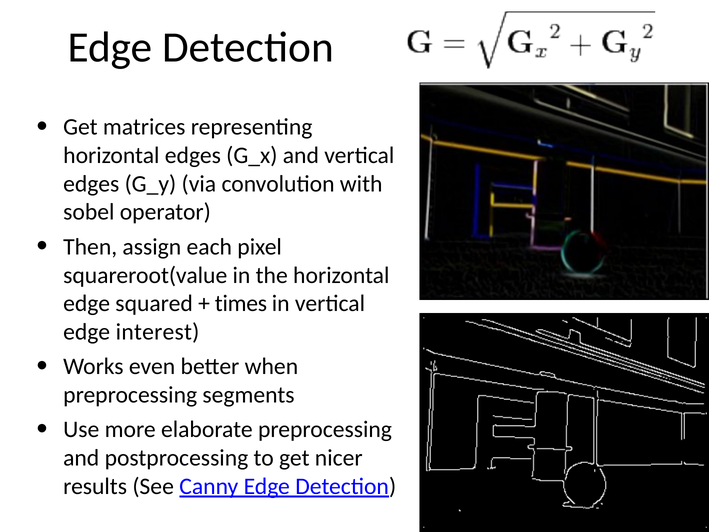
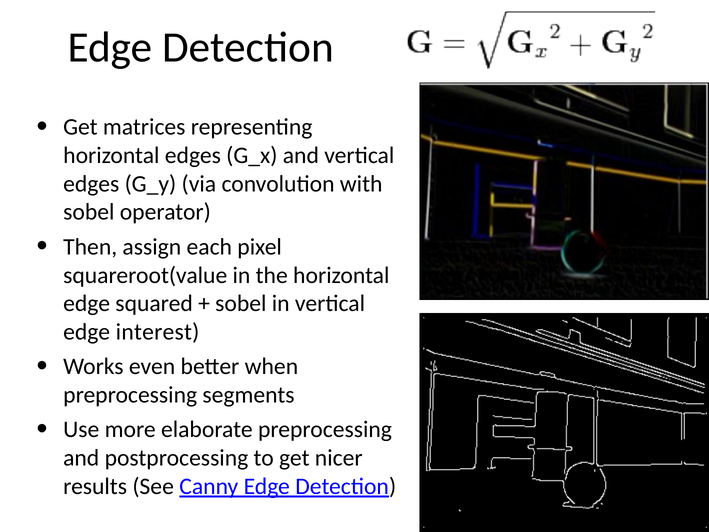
times at (241, 303): times -> sobel
